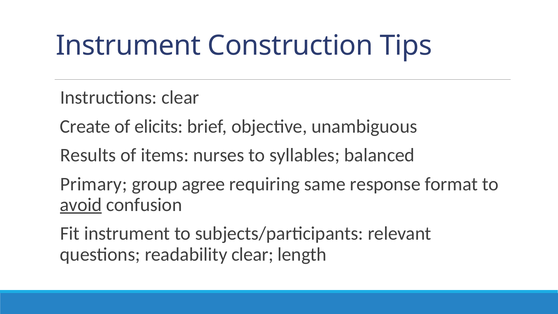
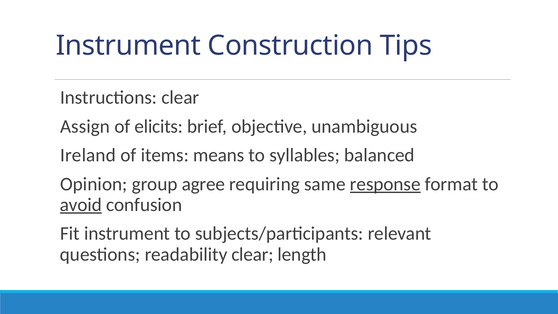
Create: Create -> Assign
Results: Results -> Ireland
nurses: nurses -> means
Primary: Primary -> Opinion
response underline: none -> present
